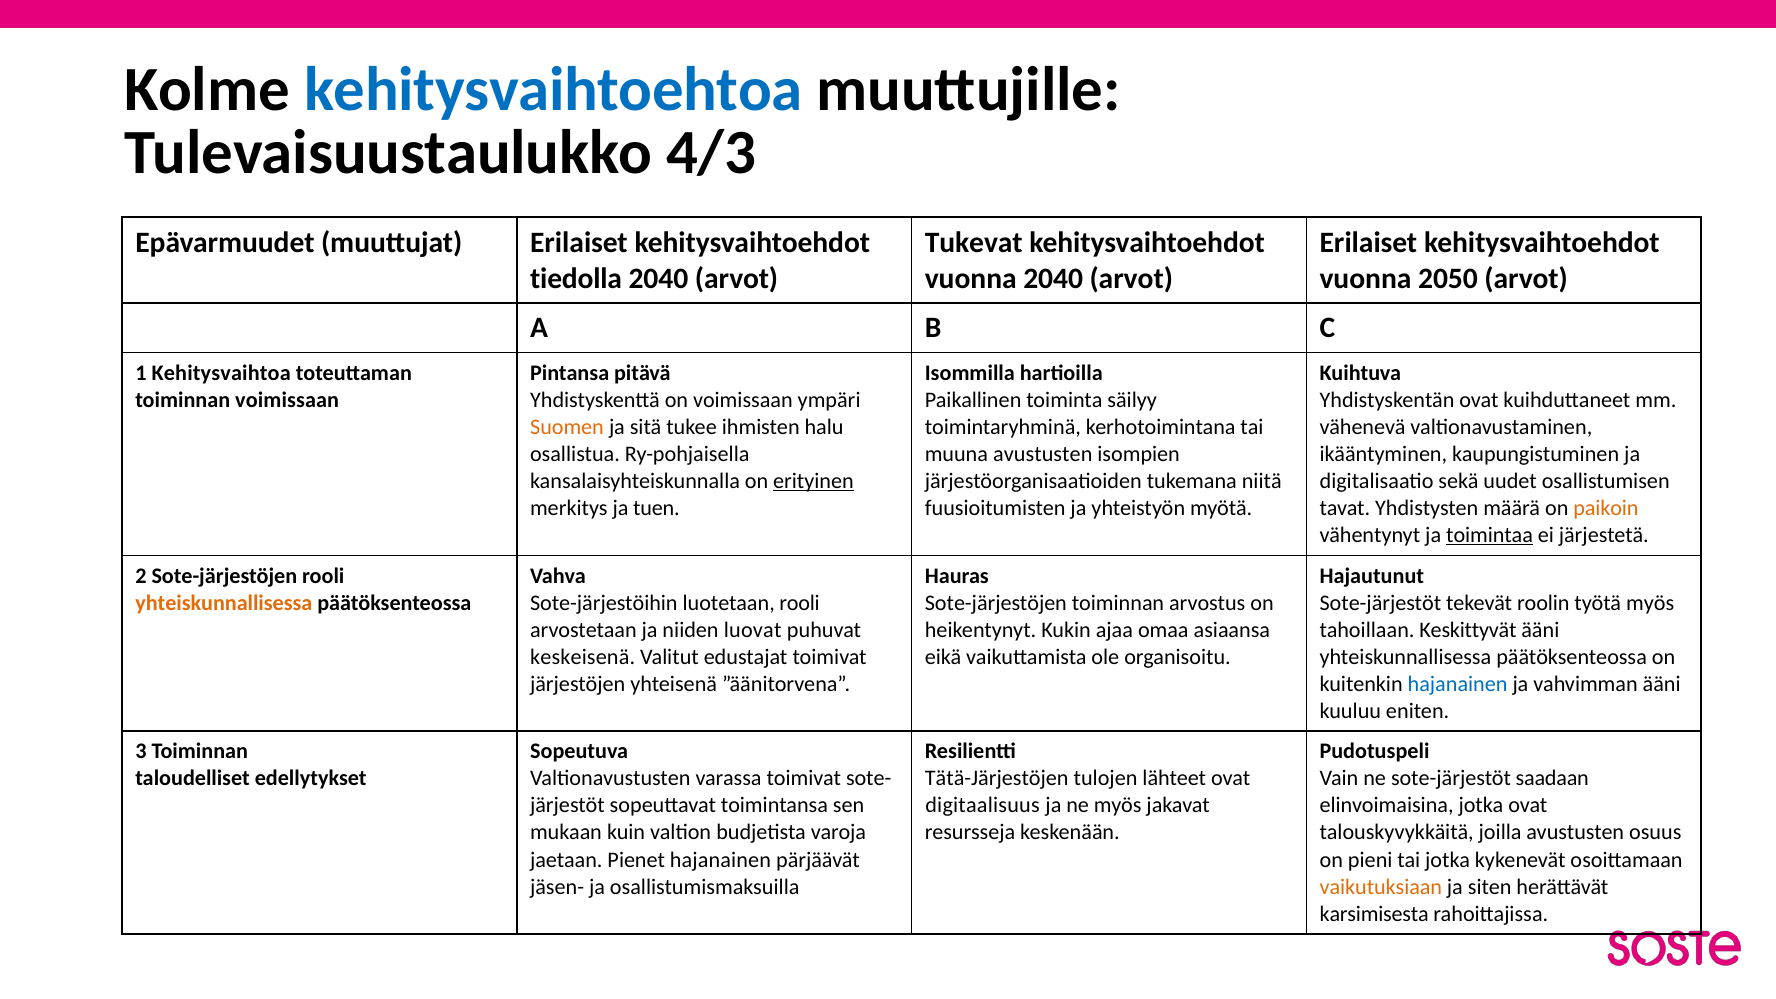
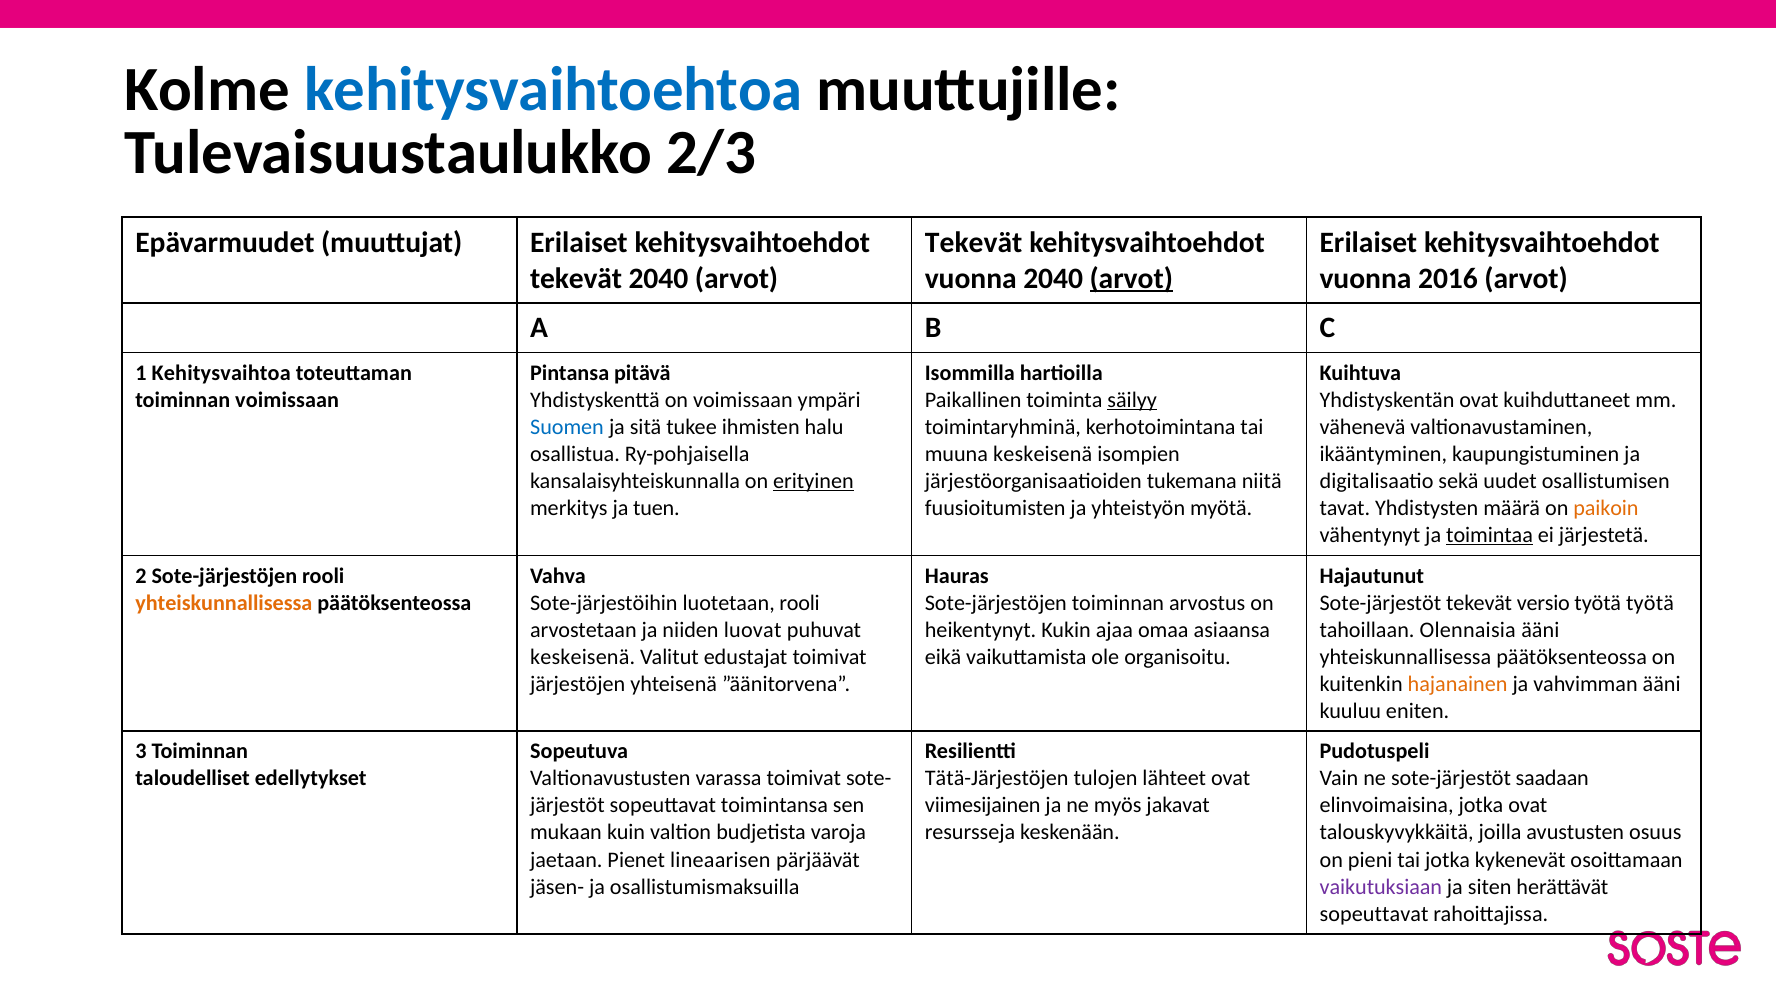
4/3: 4/3 -> 2/3
Tukevat at (974, 242): Tukevat -> Tekevät
tiedolla at (576, 279): tiedolla -> tekevät
arvot at (1131, 279) underline: none -> present
2050: 2050 -> 2016
säilyy underline: none -> present
Suomen colour: orange -> blue
muuna avustusten: avustusten -> keskeisenä
roolin: roolin -> versio
työtä myös: myös -> työtä
Keskittyvät: Keskittyvät -> Olennaisia
hajanainen at (1458, 684) colour: blue -> orange
digitaalisuus: digitaalisuus -> viimesijainen
Pienet hajanainen: hajanainen -> lineaarisen
vaikutuksiaan colour: orange -> purple
karsimisesta at (1374, 914): karsimisesta -> sopeuttavat
